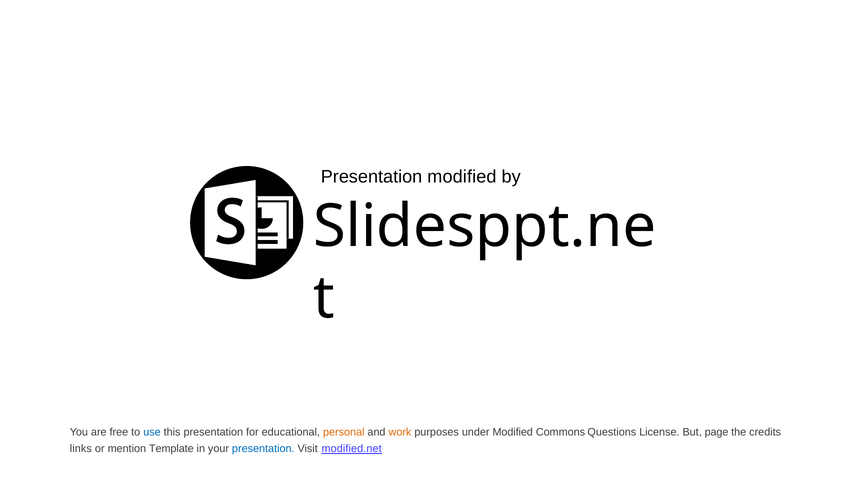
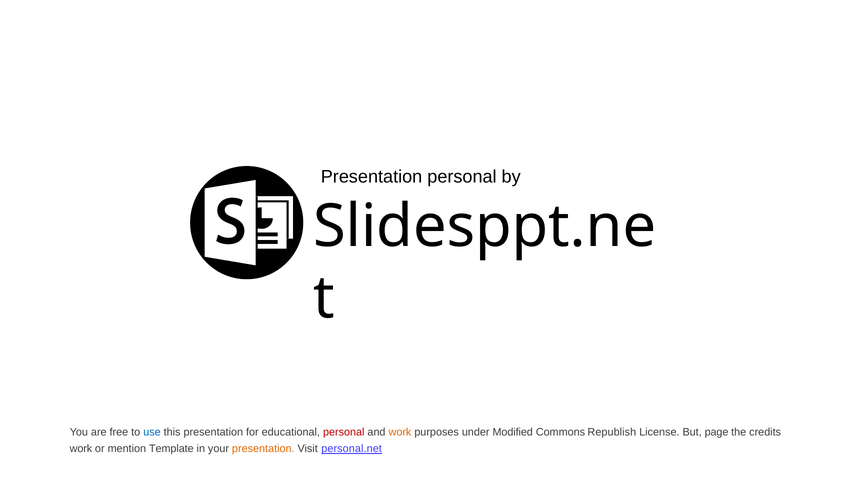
Presentation modified: modified -> personal
personal at (344, 432) colour: orange -> red
Questions: Questions -> Republish
links at (81, 448): links -> work
presentation at (263, 448) colour: blue -> orange
modified.net: modified.net -> personal.net
